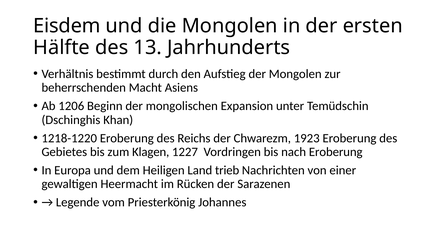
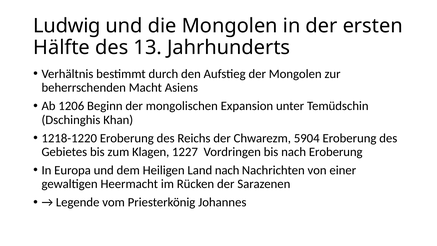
Eisdem: Eisdem -> Ludwig
1923: 1923 -> 5904
Land trieb: trieb -> nach
